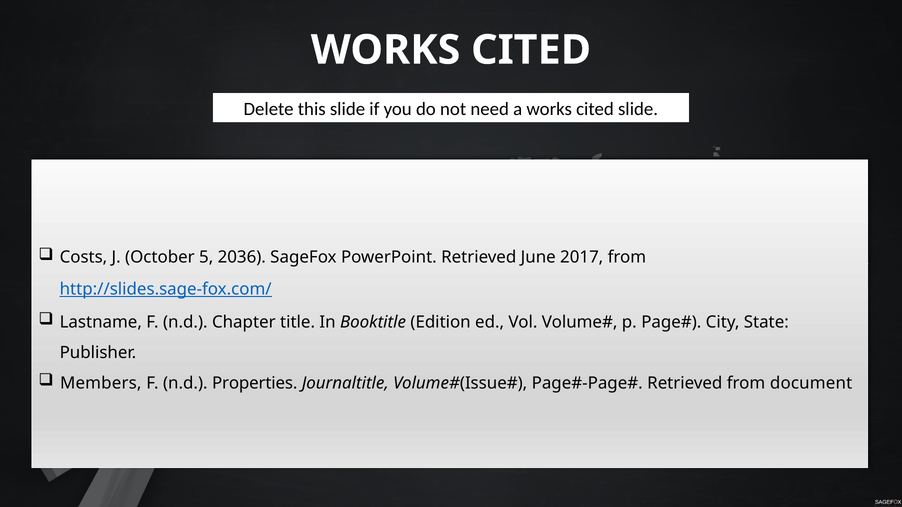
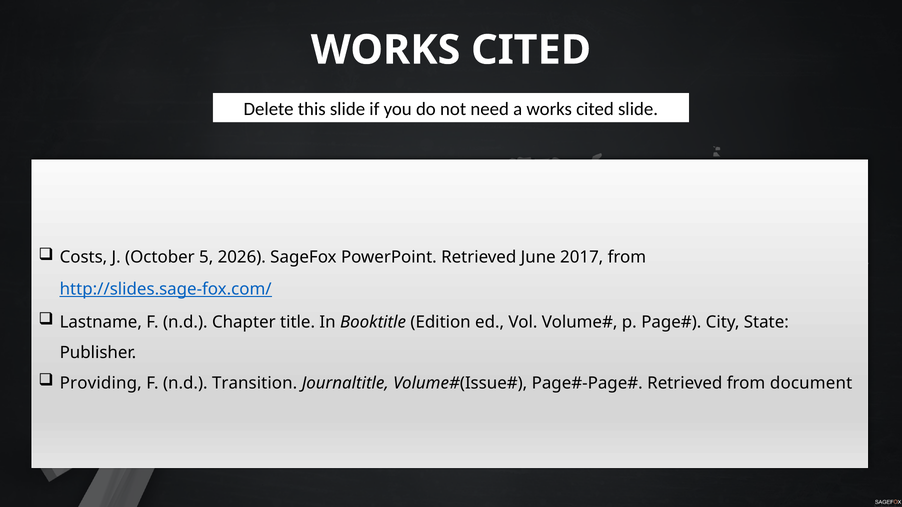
2036: 2036 -> 2026
Members: Members -> Providing
Properties: Properties -> Transition
